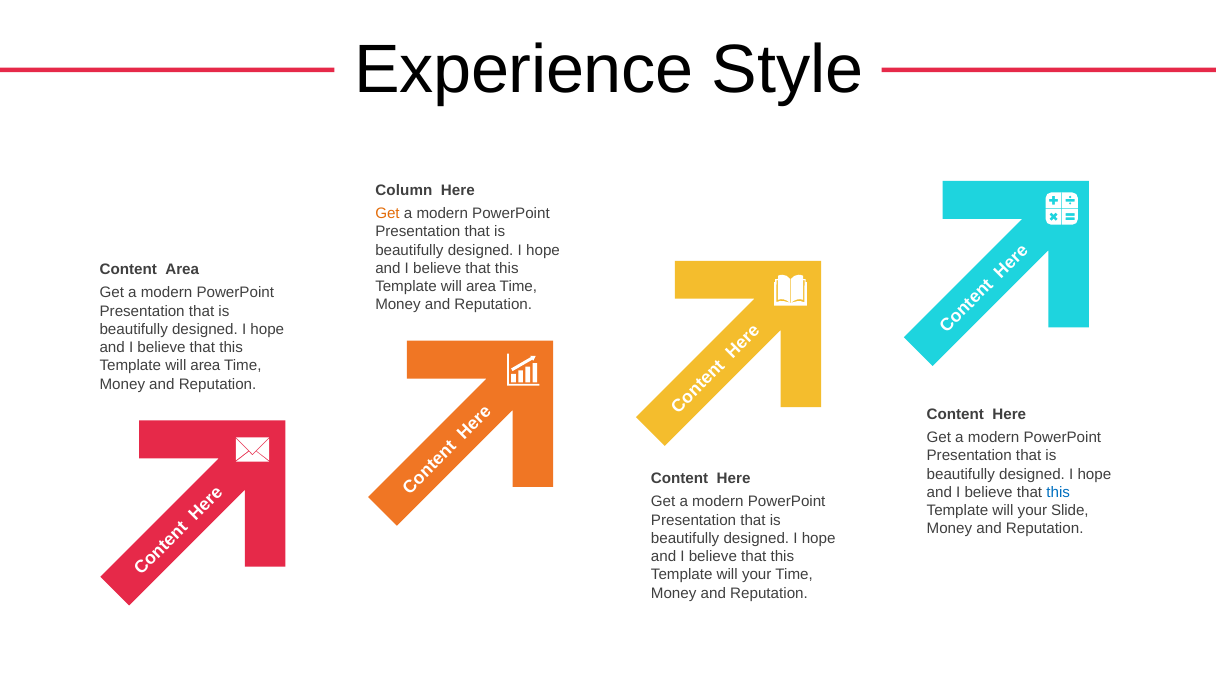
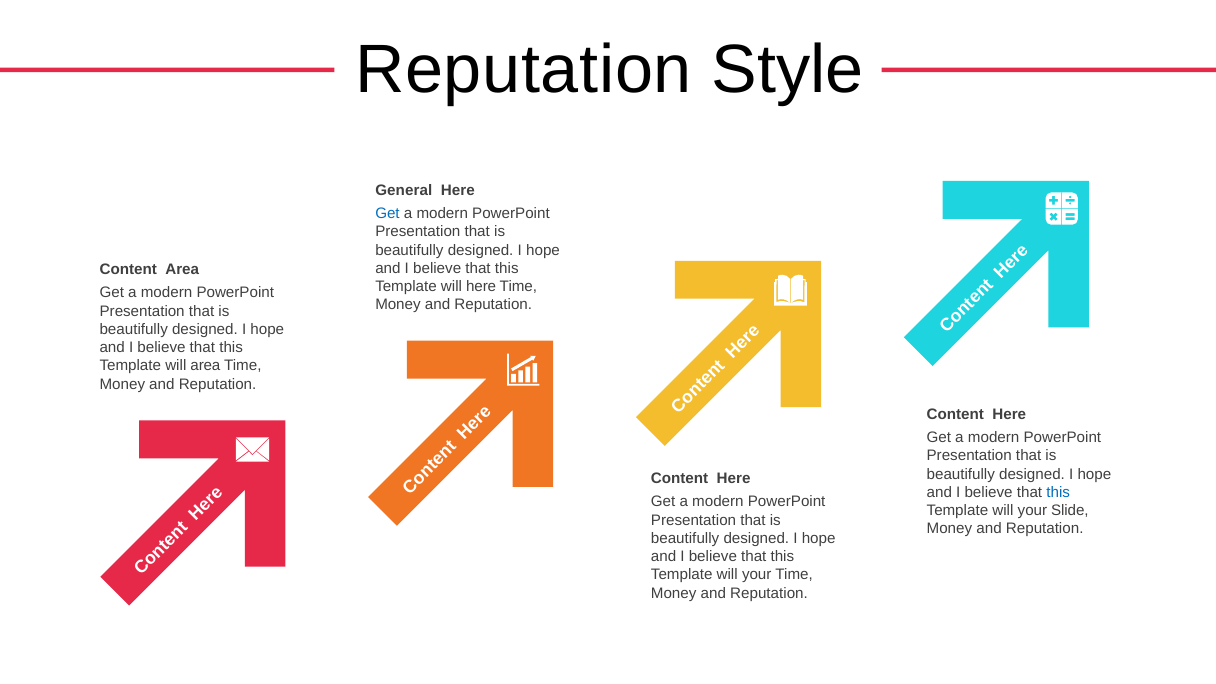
Experience at (524, 70): Experience -> Reputation
Column: Column -> General
Get at (387, 214) colour: orange -> blue
area at (481, 287): area -> here
